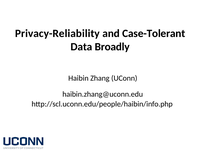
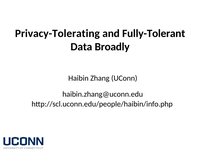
Privacy-Reliability: Privacy-Reliability -> Privacy-Tolerating
Case-Tolerant: Case-Tolerant -> Fully-Tolerant
